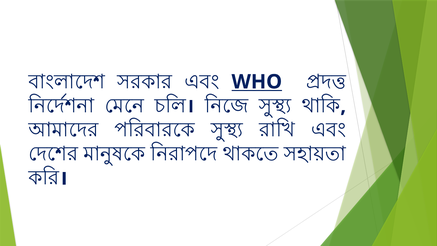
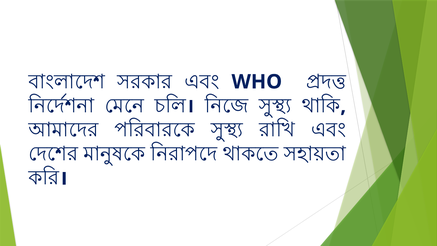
WHO underline: present -> none
